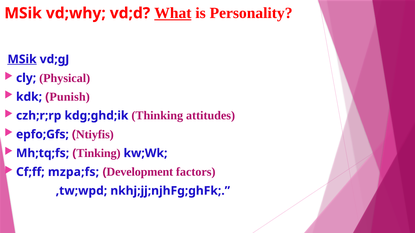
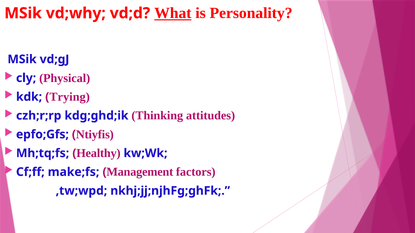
MSik at (22, 59) underline: present -> none
Punish: Punish -> Trying
Tinking: Tinking -> Healthy
mzpa;fs: mzpa;fs -> make;fs
Development: Development -> Management
